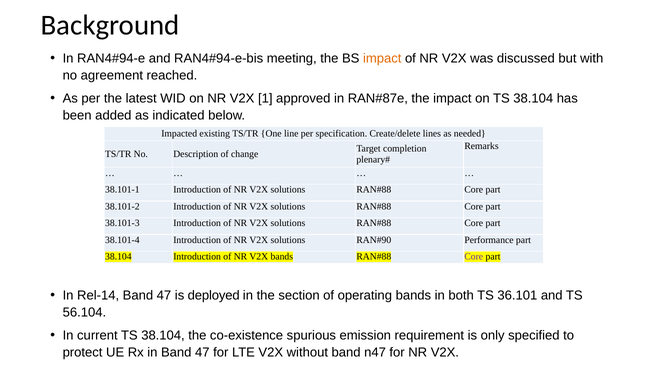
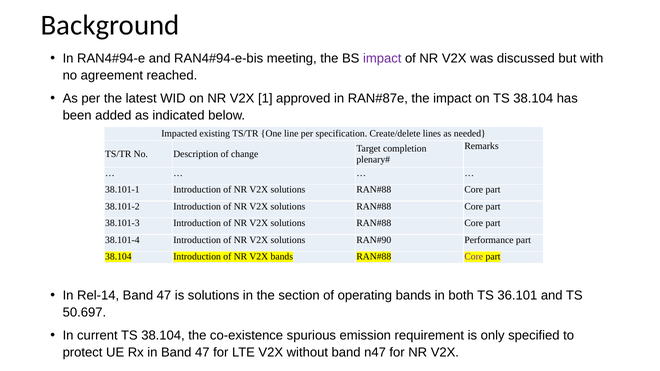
impact at (382, 59) colour: orange -> purple
is deployed: deployed -> solutions
56.104: 56.104 -> 50.697
